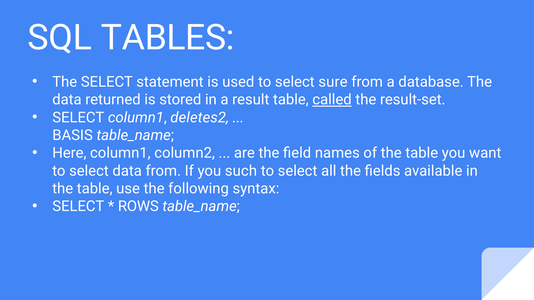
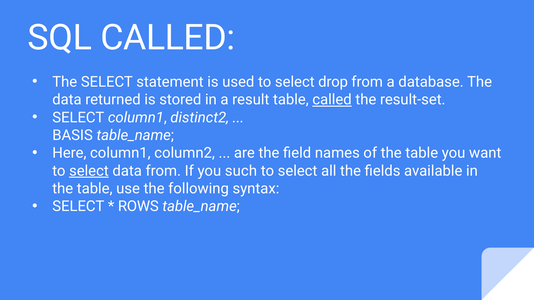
SQL TABLES: TABLES -> CALLED
sure: sure -> drop
deletes2: deletes2 -> distinct2
select at (89, 171) underline: none -> present
